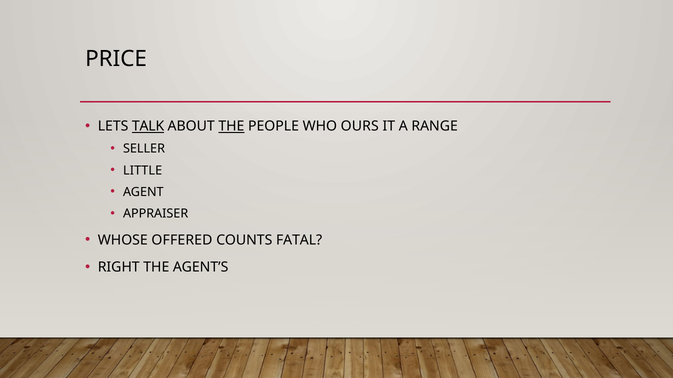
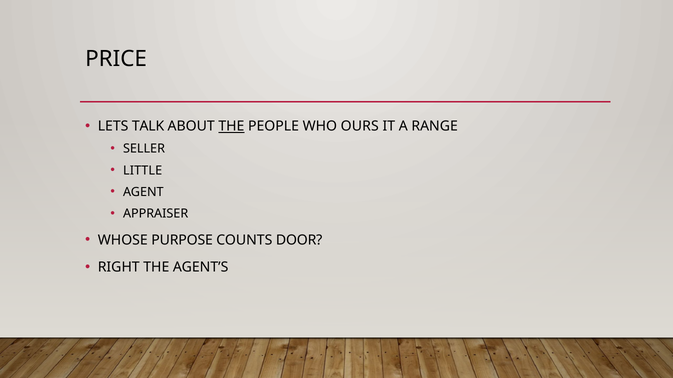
TALK underline: present -> none
OFFERED: OFFERED -> PURPOSE
FATAL: FATAL -> DOOR
